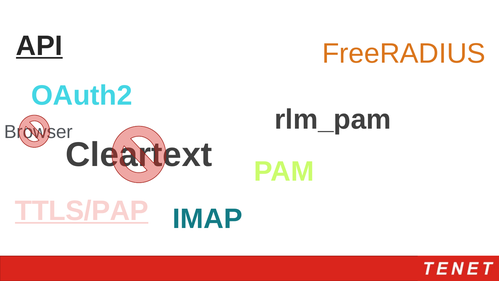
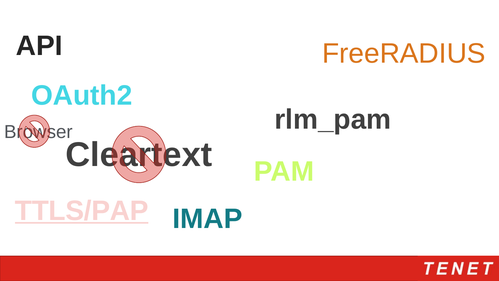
API underline: present -> none
